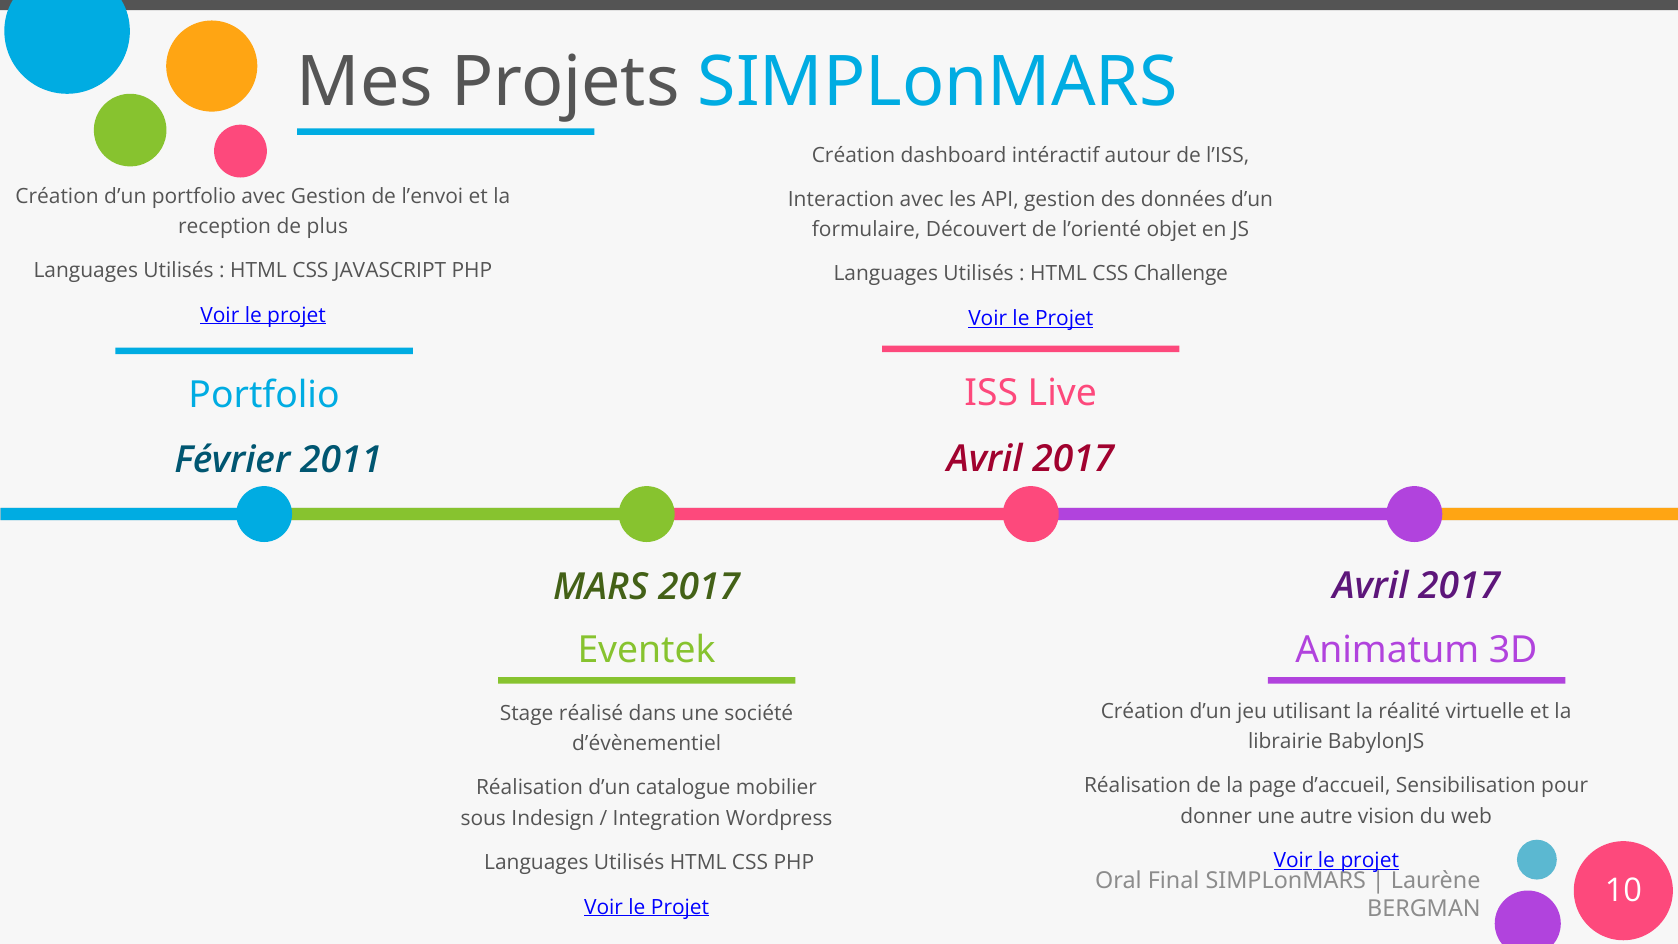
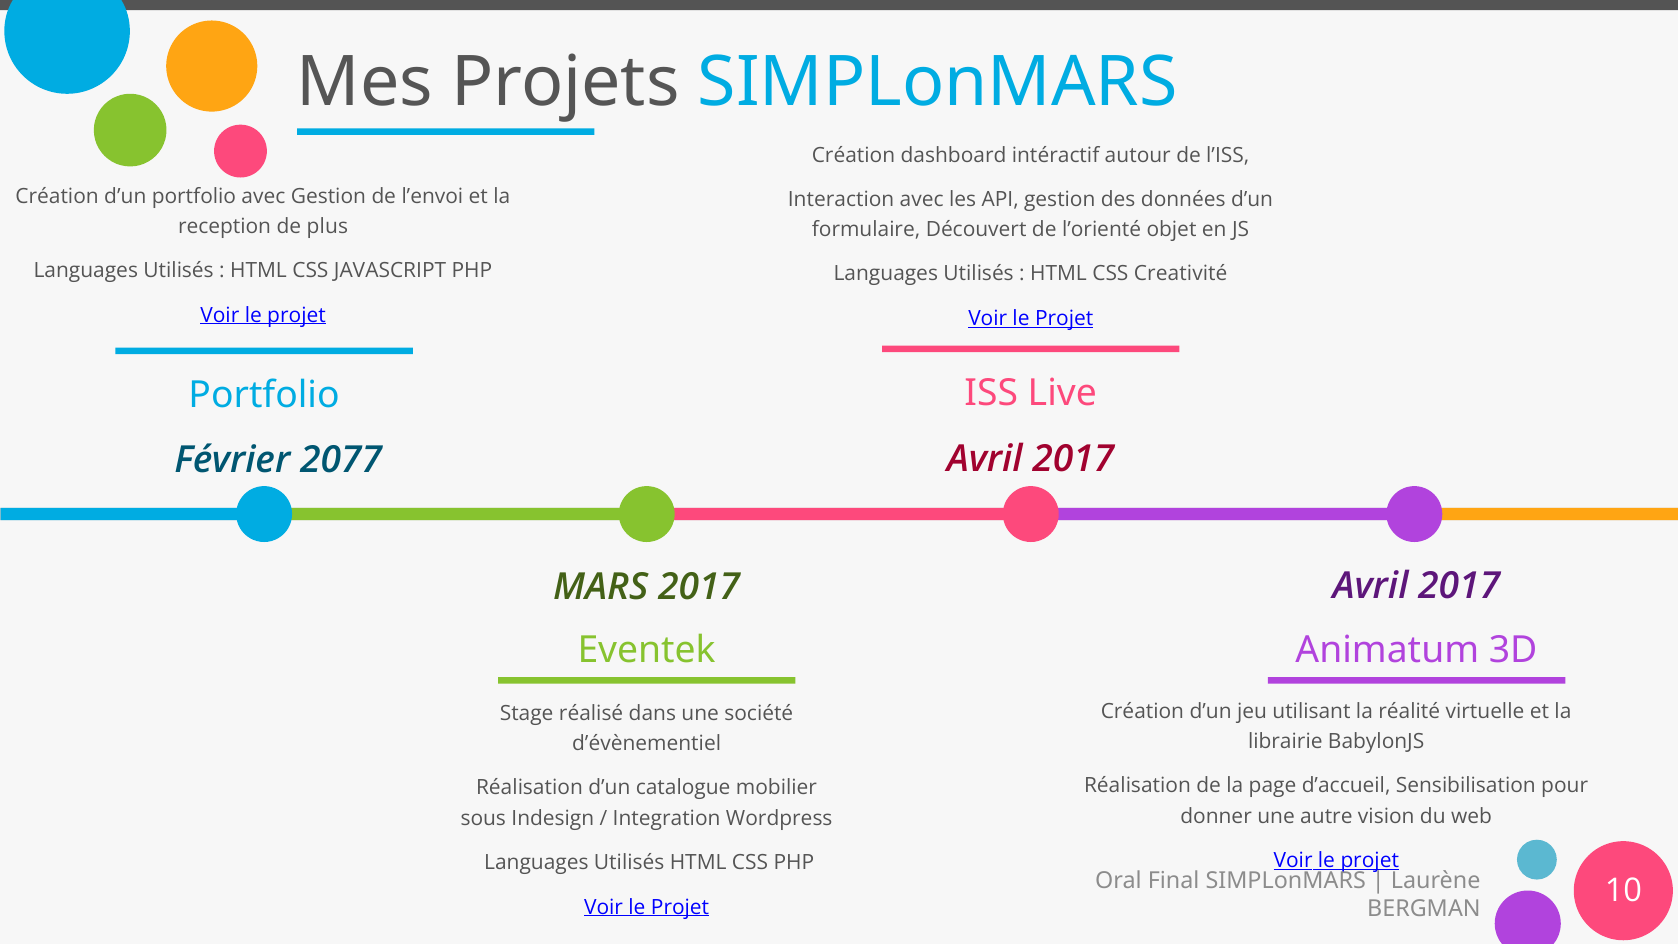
Challenge: Challenge -> Creativité
2011: 2011 -> 2077
